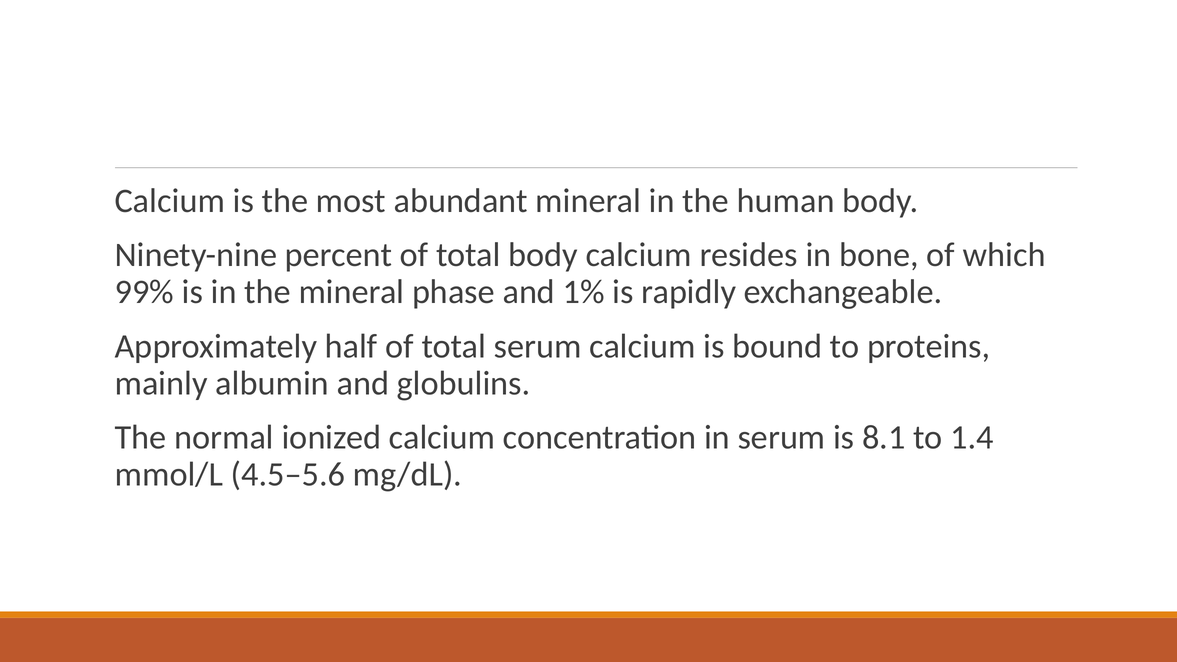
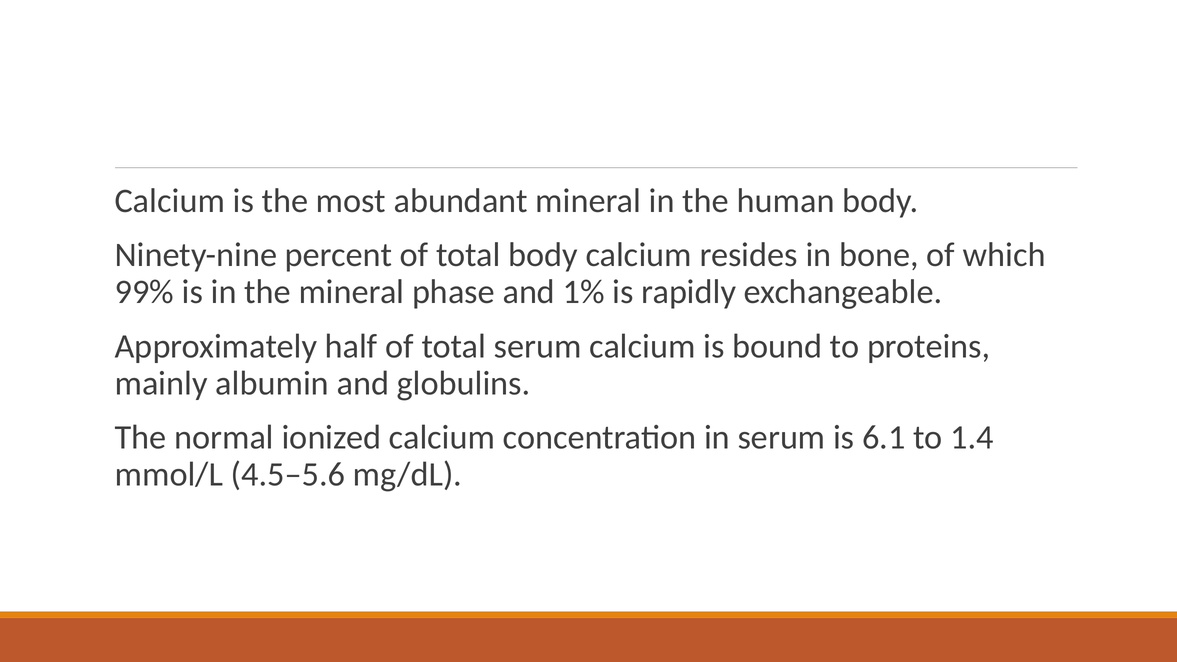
8.1: 8.1 -> 6.1
